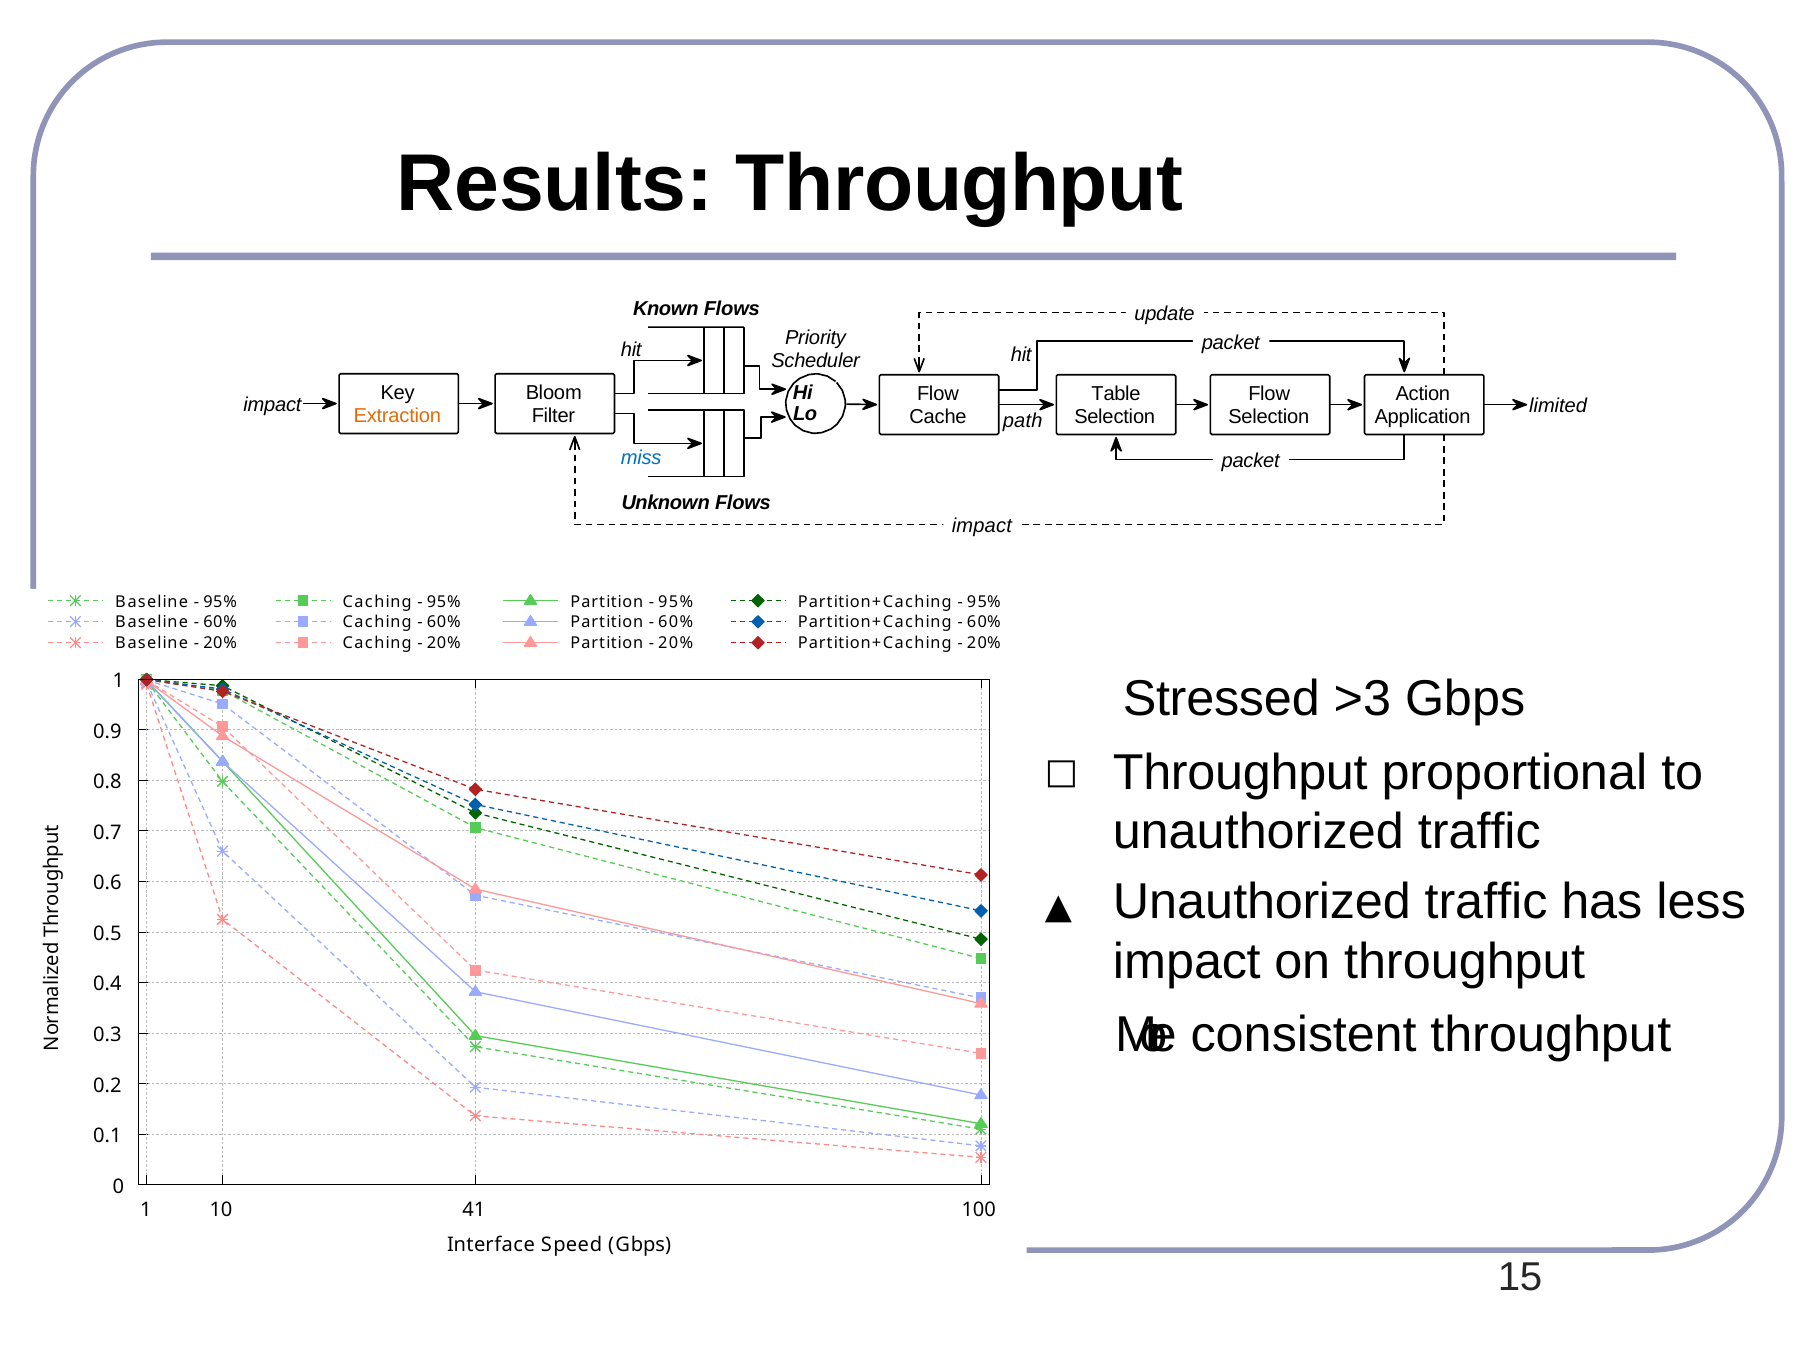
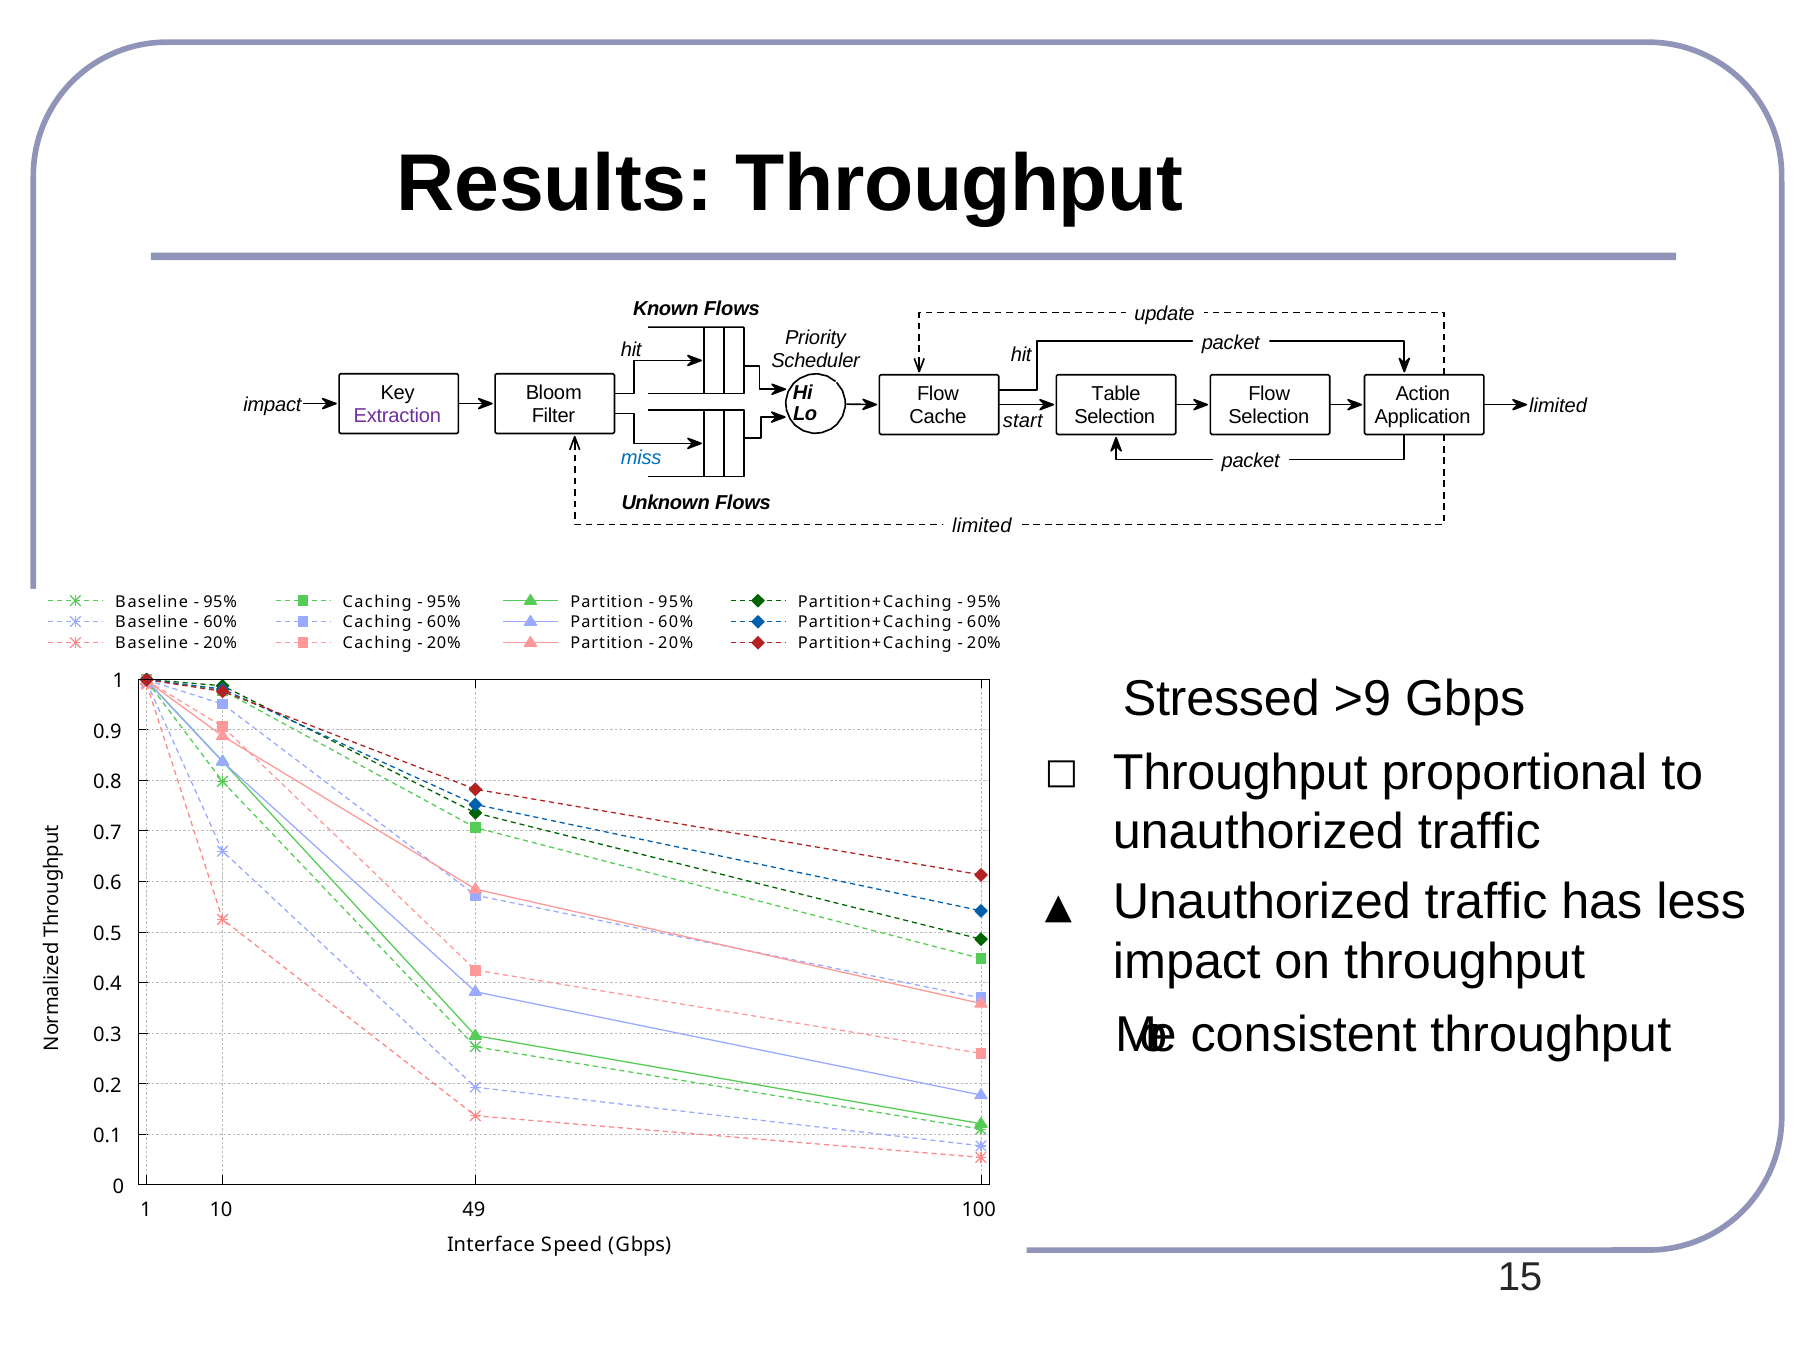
Extraction colour: orange -> purple
path: path -> start
impact at (982, 526): impact -> limited
>3: >3 -> >9
41: 41 -> 49
